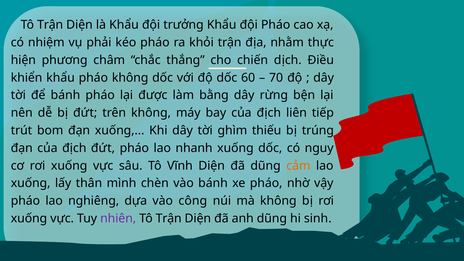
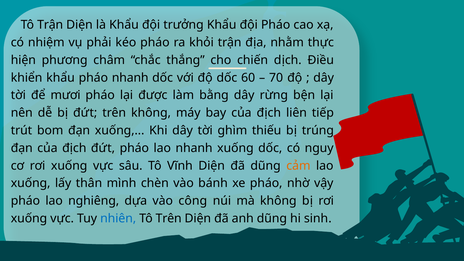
pháo không: không -> nhanh
để bánh: bánh -> mươi
nhiên colour: purple -> blue
Trận at (169, 219): Trận -> Trên
